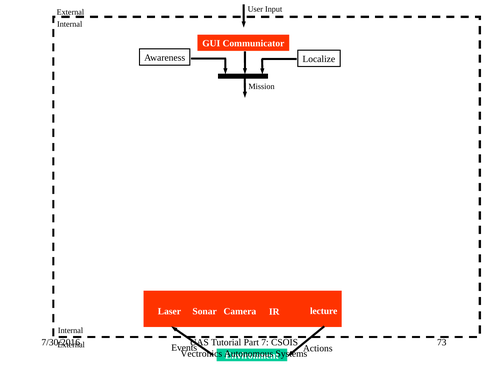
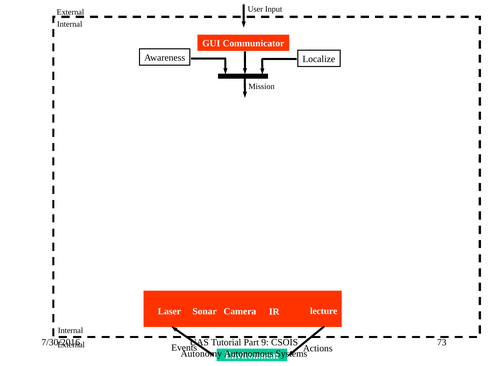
7: 7 -> 9
Vectronics: Vectronics -> Autonomy
